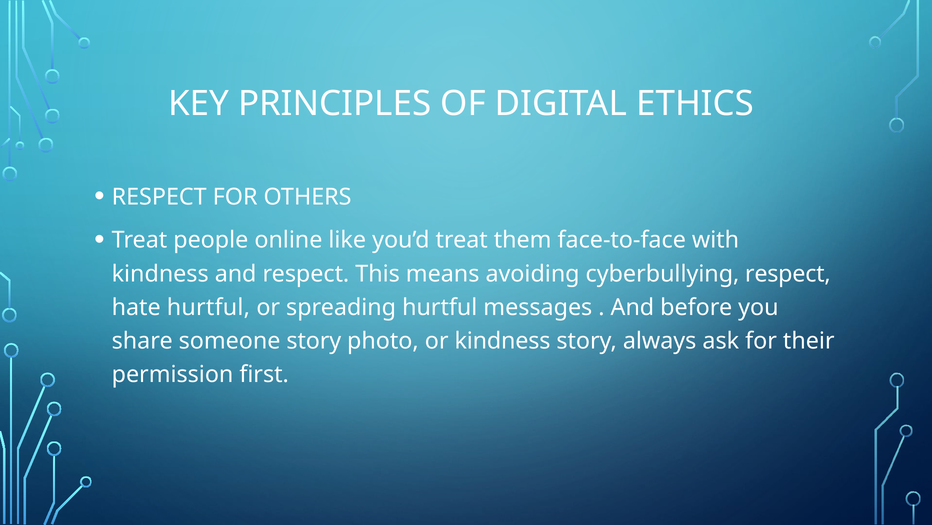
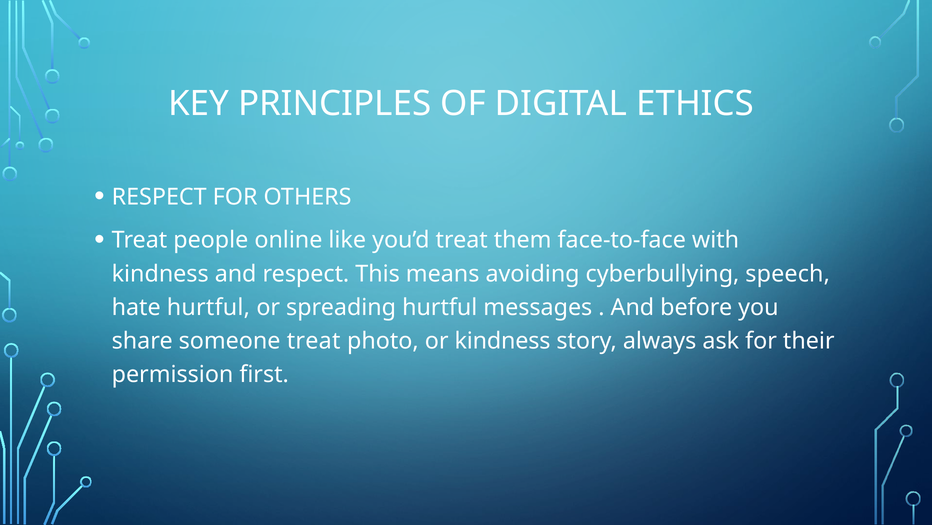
cyberbullying respect: respect -> speech
someone story: story -> treat
